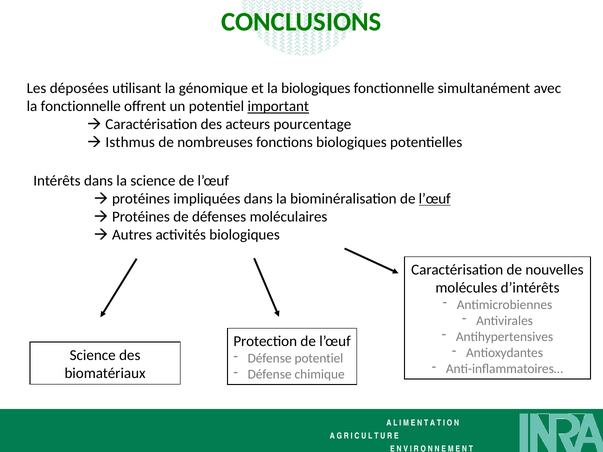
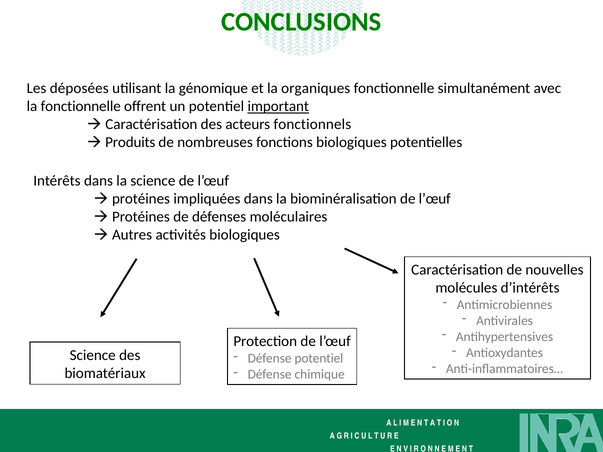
la biologiques: biologiques -> organiques
pourcentage: pourcentage -> fonctionnels
Isthmus: Isthmus -> Produits
l’œuf at (435, 199) underline: present -> none
